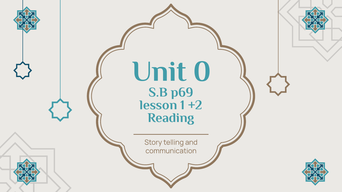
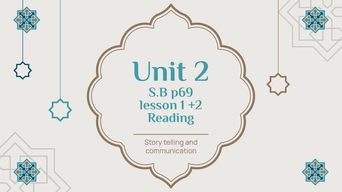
0: 0 -> 2
